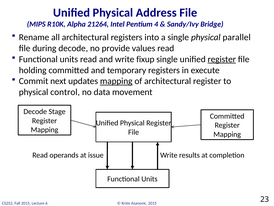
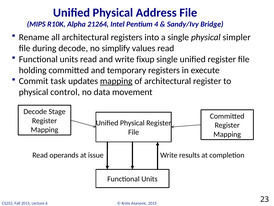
parallel: parallel -> simpler
provide: provide -> simplify
register at (222, 59) underline: present -> none
next: next -> task
